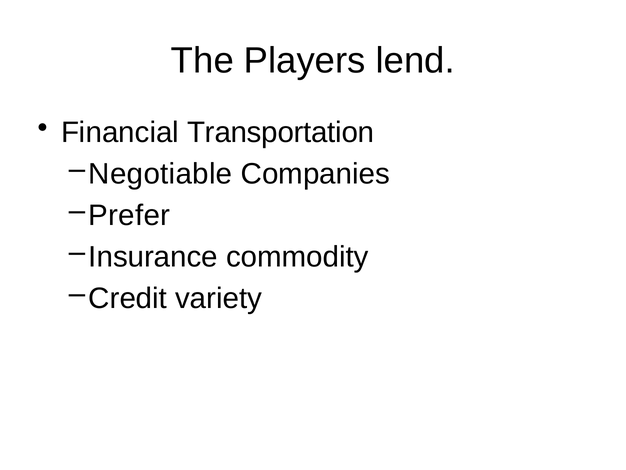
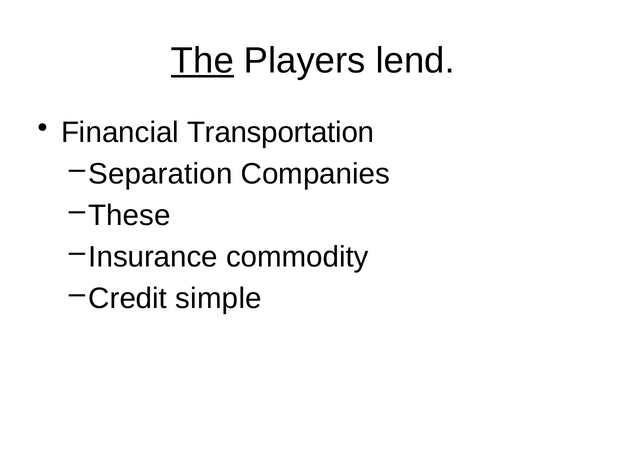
The underline: none -> present
Negotiable: Negotiable -> Separation
Prefer: Prefer -> These
variety: variety -> simple
